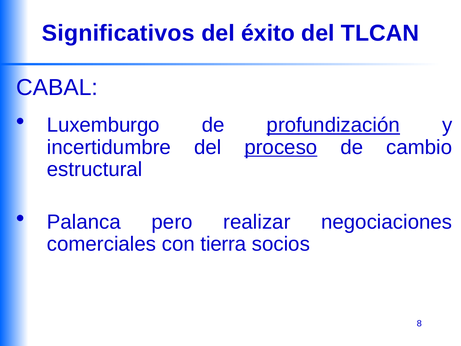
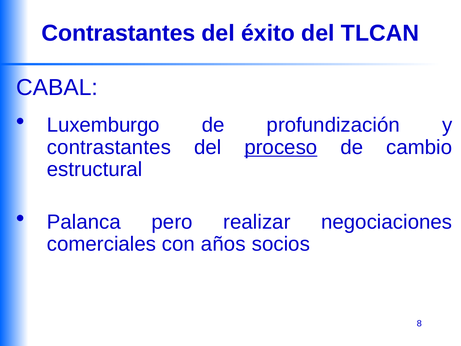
Significativos at (118, 33): Significativos -> Contrastantes
profundización underline: present -> none
incertidumbre at (109, 147): incertidumbre -> contrastantes
tierra: tierra -> años
